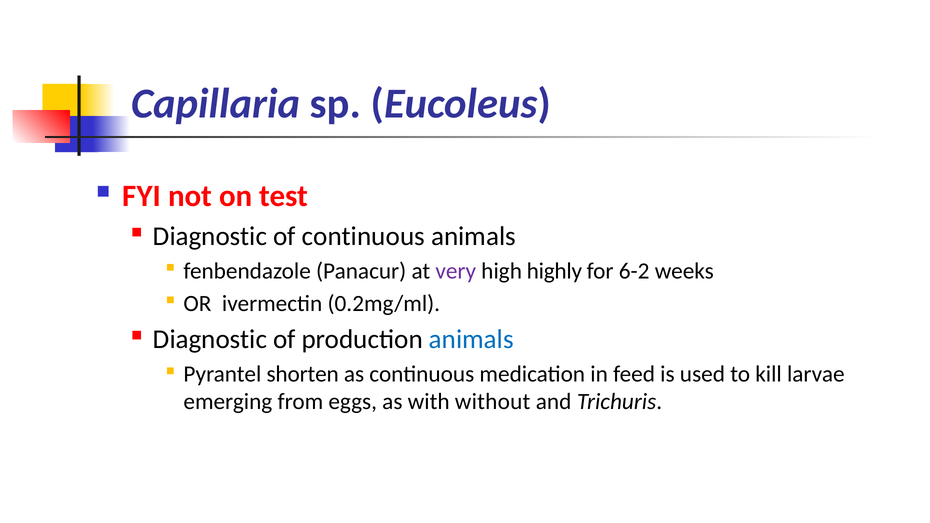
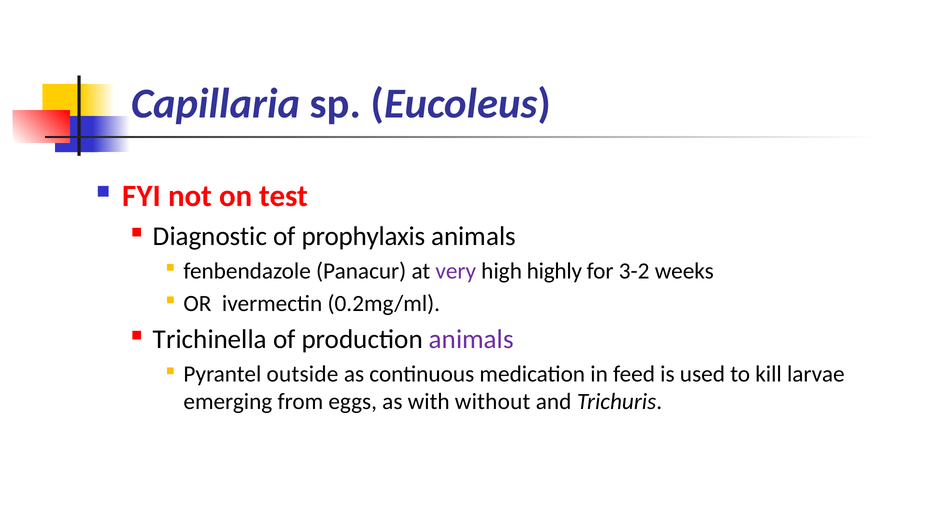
of continuous: continuous -> prophylaxis
6-2: 6-2 -> 3-2
Diagnostic at (210, 339): Diagnostic -> Trichinella
animals at (471, 339) colour: blue -> purple
shorten: shorten -> outside
